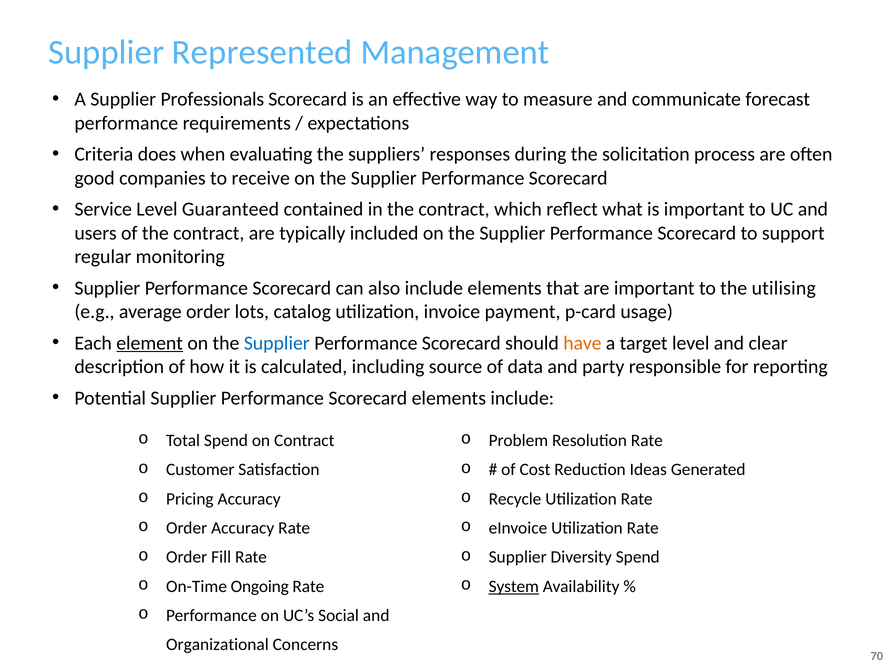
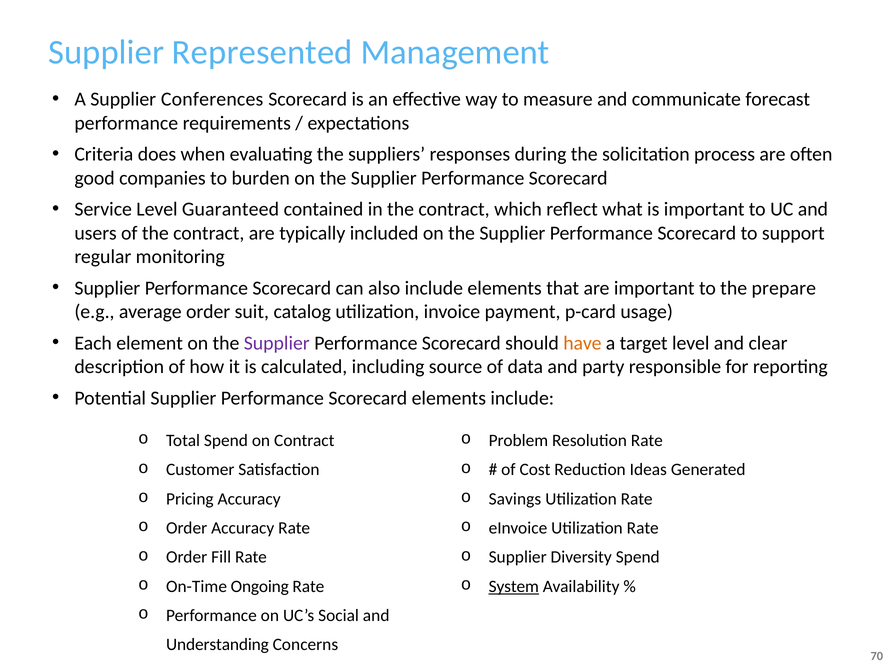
Professionals: Professionals -> Conferences
receive: receive -> burden
utilising: utilising -> prepare
lots: lots -> suit
element underline: present -> none
Supplier at (277, 343) colour: blue -> purple
Recycle: Recycle -> Savings
Organizational: Organizational -> Understanding
